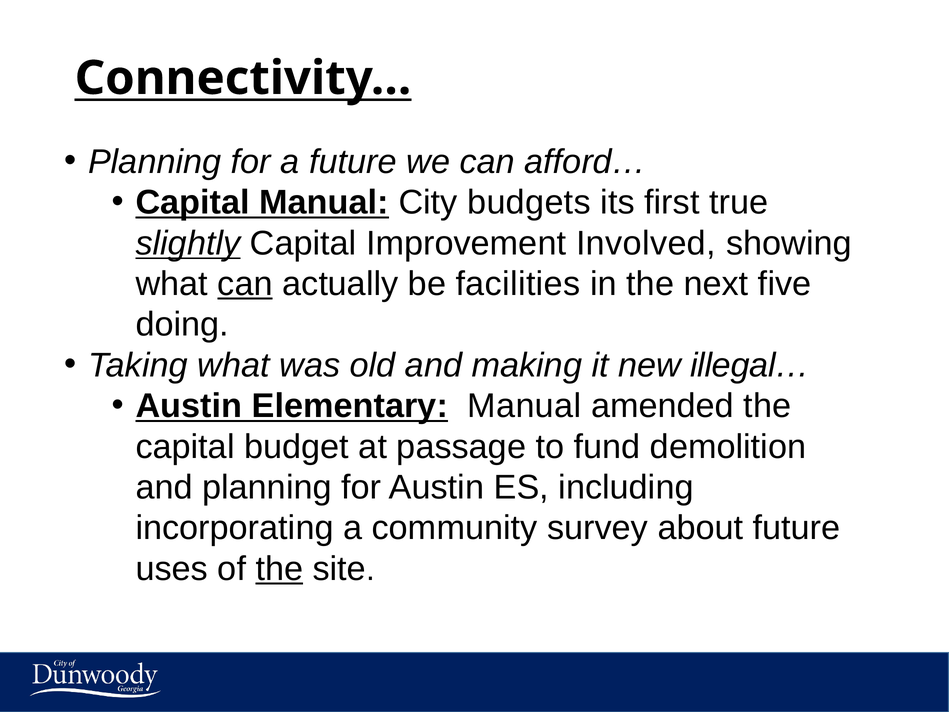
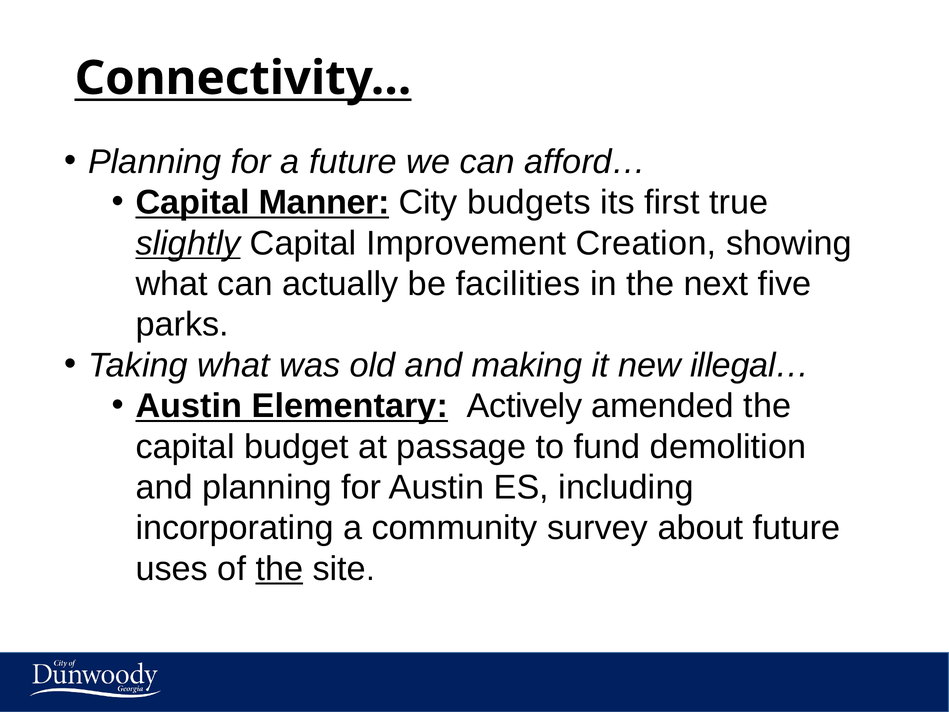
Capital Manual: Manual -> Manner
Involved: Involved -> Creation
can at (245, 284) underline: present -> none
doing: doing -> parks
Elementary Manual: Manual -> Actively
